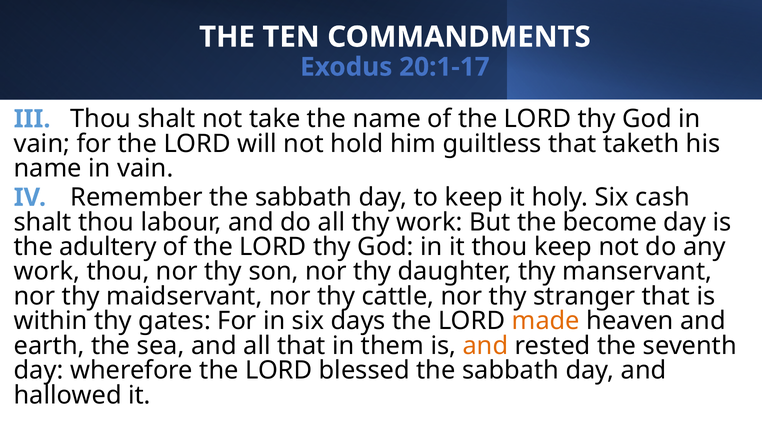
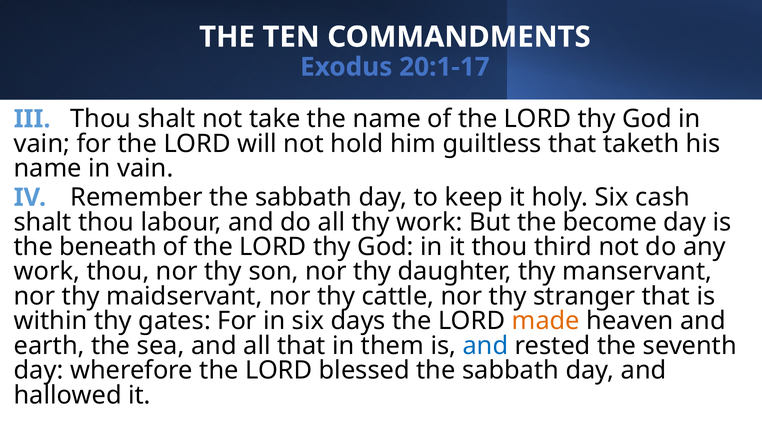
adultery: adultery -> beneath
thou keep: keep -> third
and at (485, 345) colour: orange -> blue
